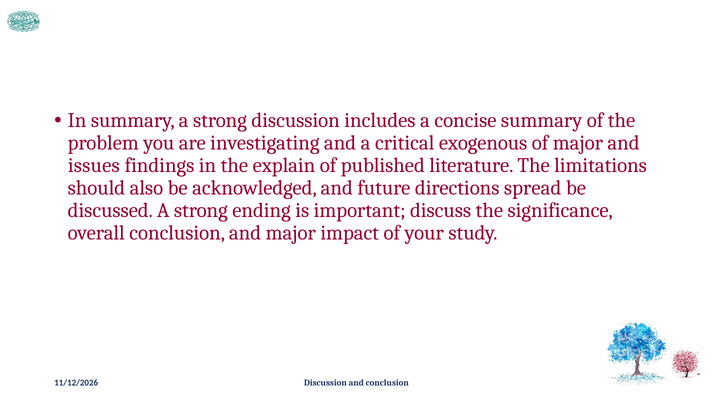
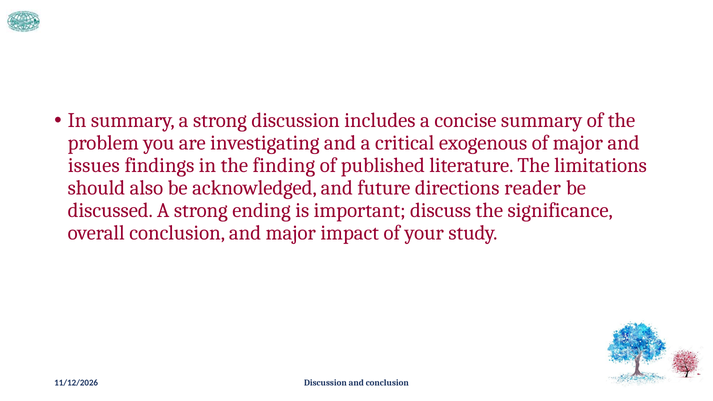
explain: explain -> finding
spread: spread -> reader
